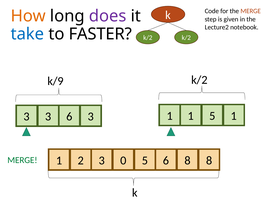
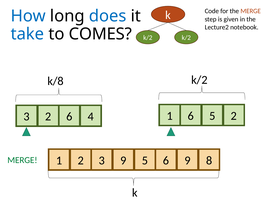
How colour: orange -> blue
does colour: purple -> blue
FASTER: FASTER -> COMES
k/9: k/9 -> k/8
3 3: 3 -> 2
6 3: 3 -> 4
1 1: 1 -> 6
5 1: 1 -> 2
3 0: 0 -> 9
6 8: 8 -> 9
